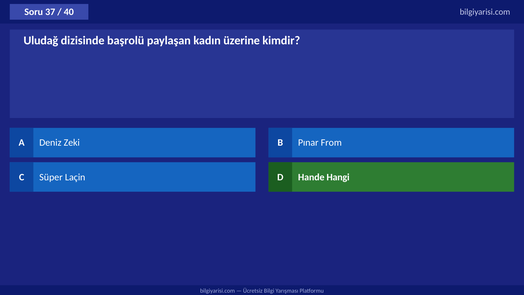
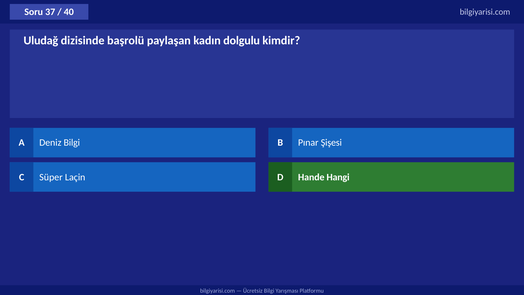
üzerine: üzerine -> dolgulu
Deniz Zeki: Zeki -> Bilgi
From: From -> Şişesi
